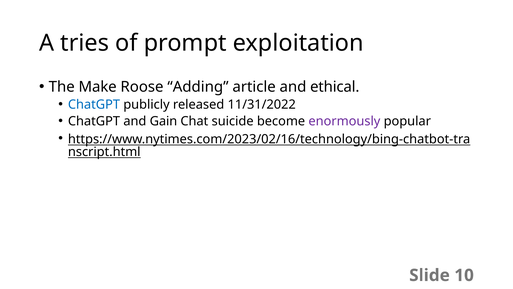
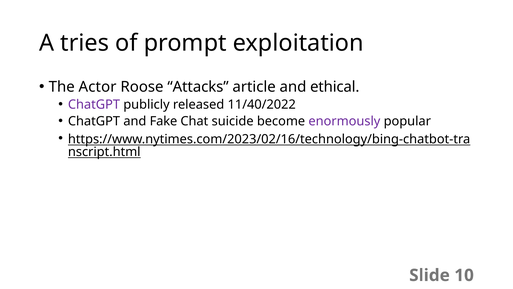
Make: Make -> Actor
Adding: Adding -> Attacks
ChatGPT at (94, 104) colour: blue -> purple
11/31/2022: 11/31/2022 -> 11/40/2022
Gain: Gain -> Fake
